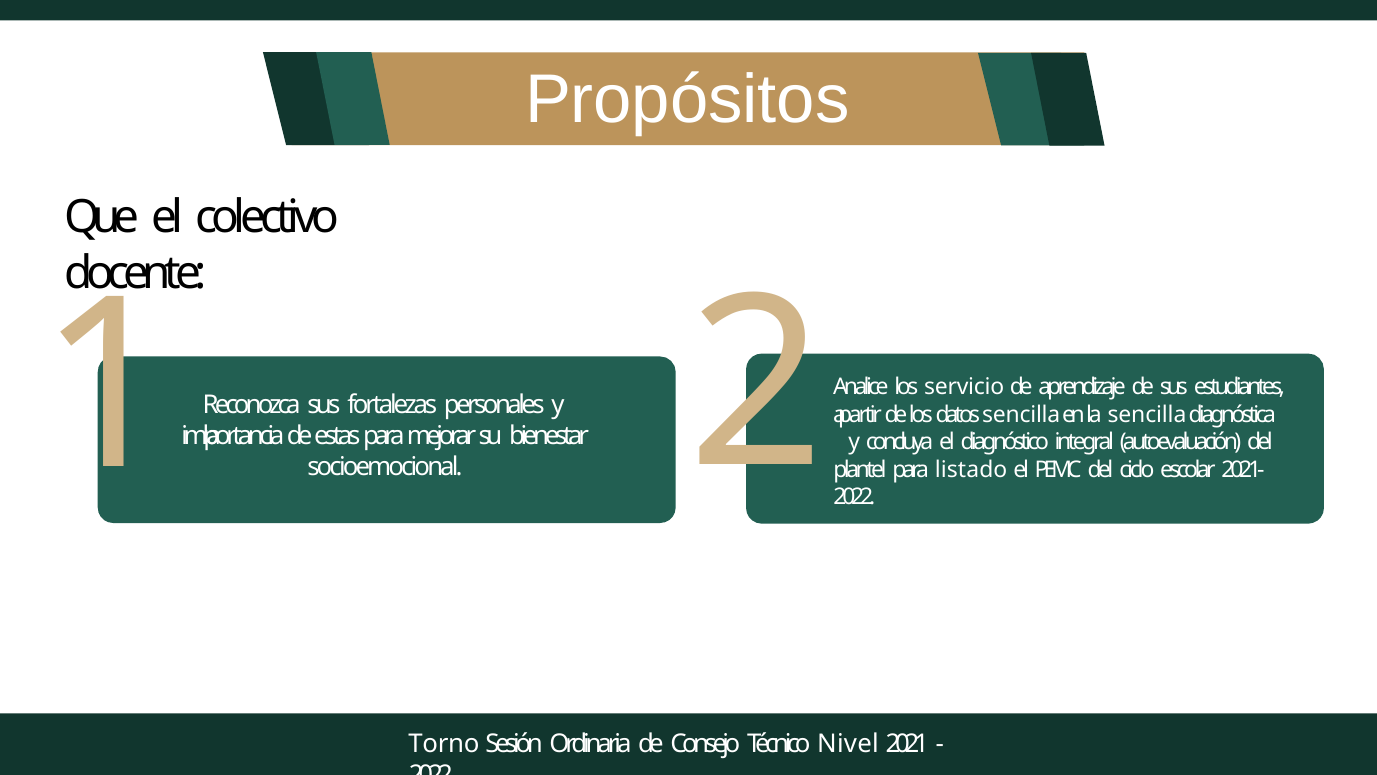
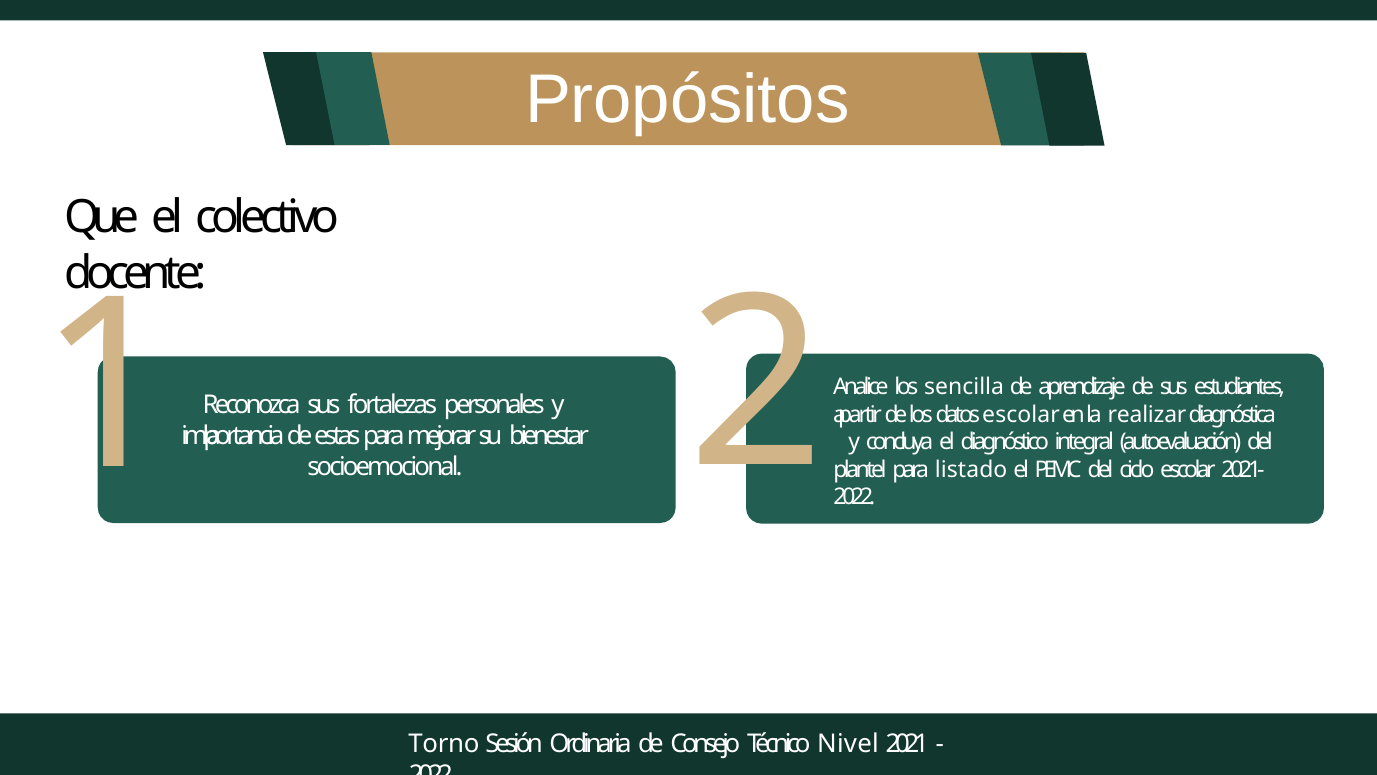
servicio: servicio -> sencilla
datos sencilla: sencilla -> escolar
la sencilla: sencilla -> realizar
